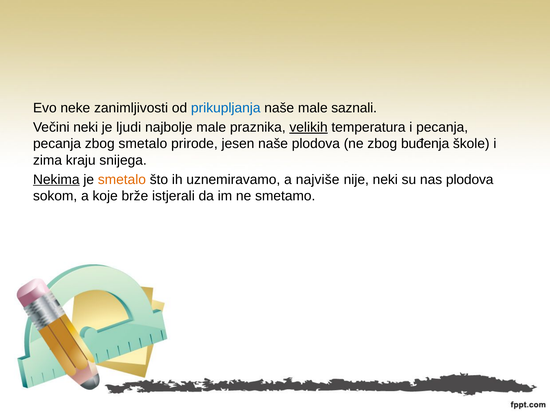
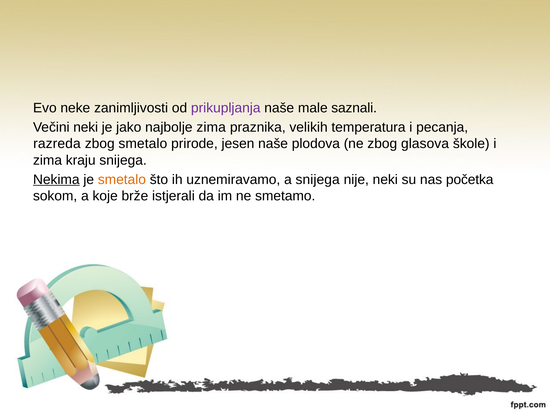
prikupljanja colour: blue -> purple
ljudi: ljudi -> jako
najbolje male: male -> zima
velikih underline: present -> none
pecanja at (57, 144): pecanja -> razreda
buđenja: buđenja -> glasova
a najviše: najviše -> snijega
nas plodova: plodova -> početka
